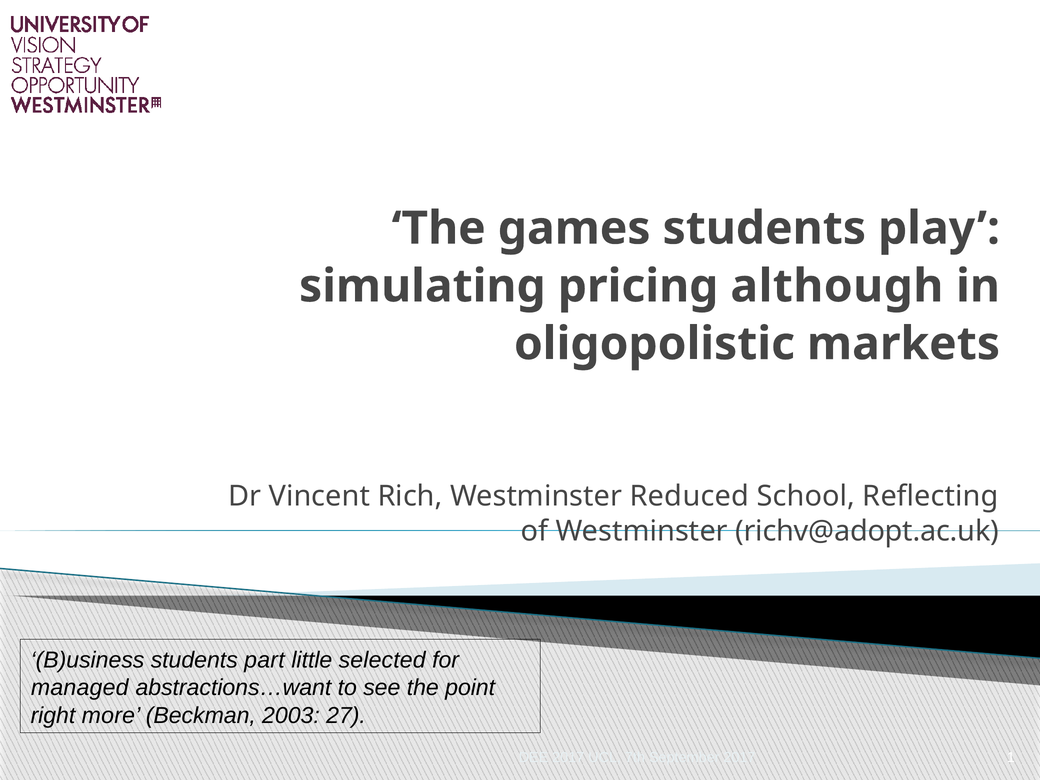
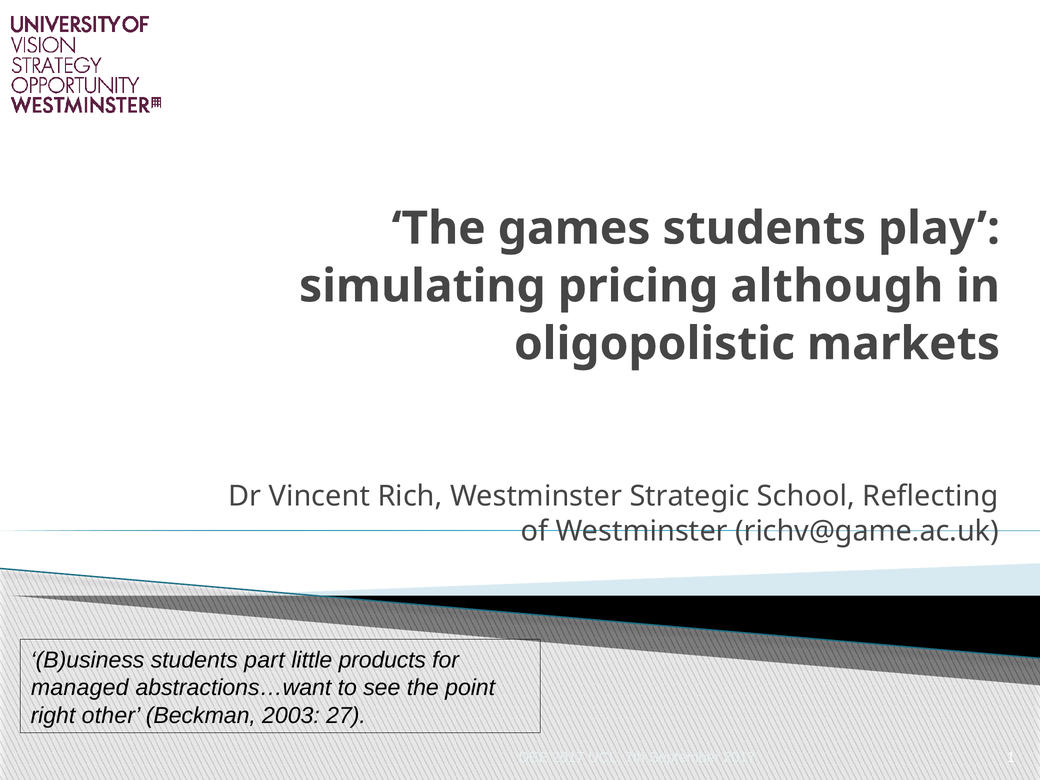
Reduced: Reduced -> Strategic
richv@adopt.ac.uk: richv@adopt.ac.uk -> richv@game.ac.uk
selected: selected -> products
more: more -> other
